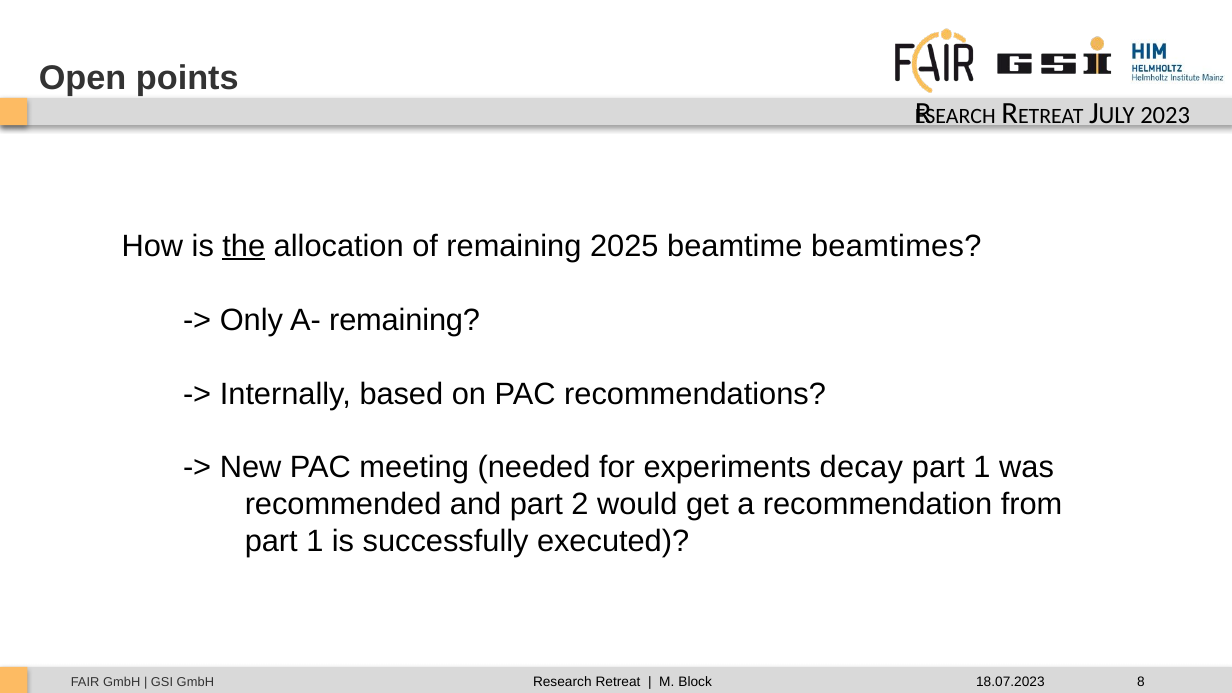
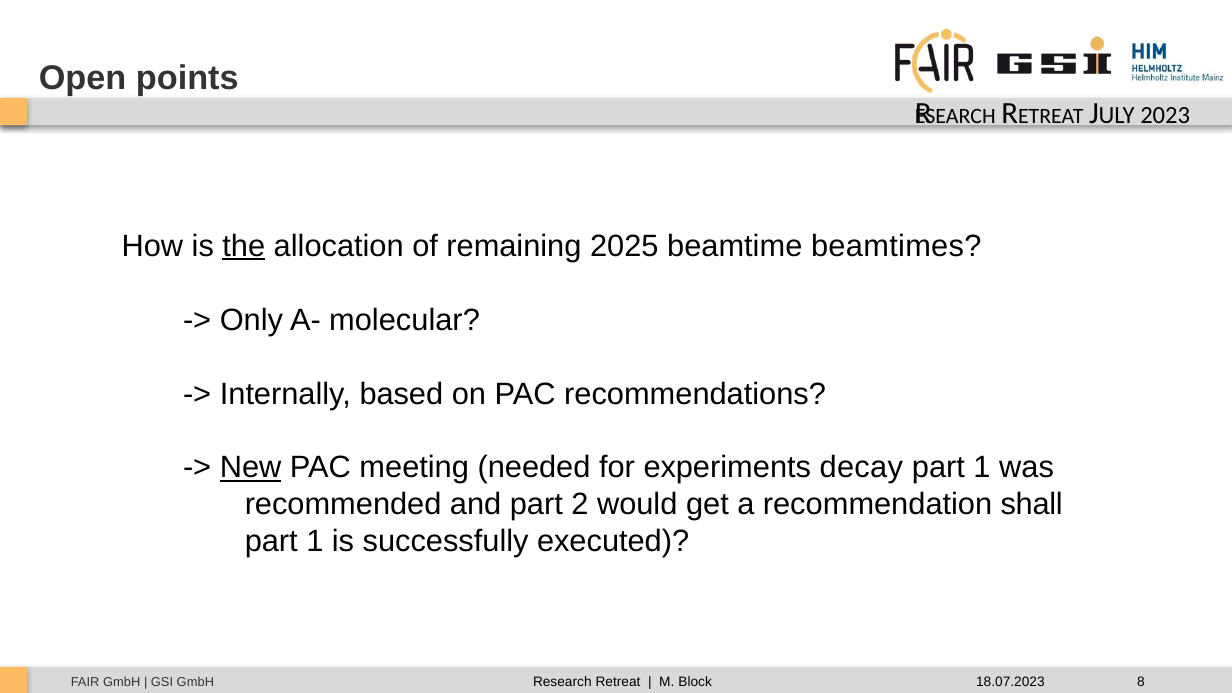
A- remaining: remaining -> molecular
New underline: none -> present
from: from -> shall
